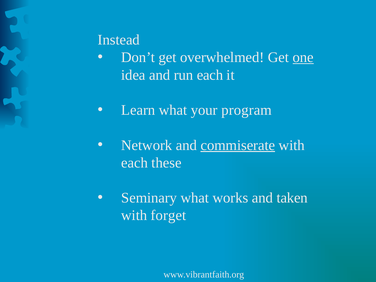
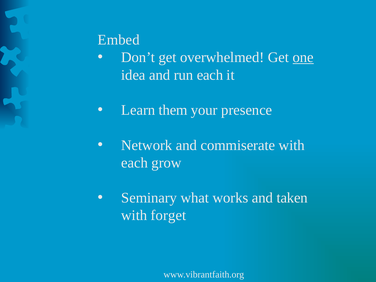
Instead: Instead -> Embed
Learn what: what -> them
program: program -> presence
commiserate underline: present -> none
these: these -> grow
